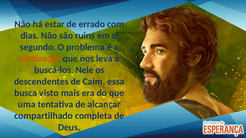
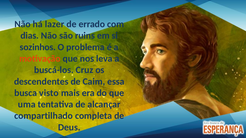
estar: estar -> lazer
segundo: segundo -> sozinhos
Nele: Nele -> Cruz
